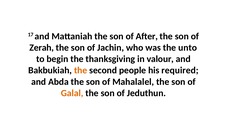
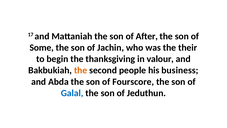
Zerah: Zerah -> Some
unto: unto -> their
required: required -> business
Mahalalel: Mahalalel -> Fourscore
Galal colour: orange -> blue
